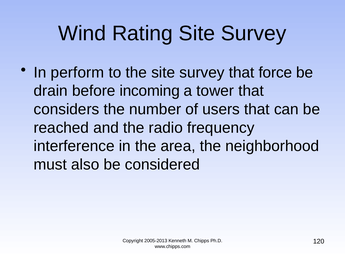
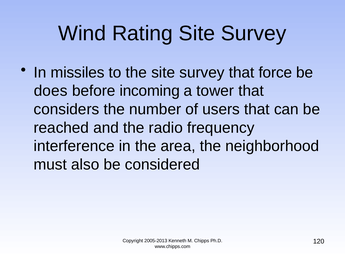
perform: perform -> missiles
drain: drain -> does
